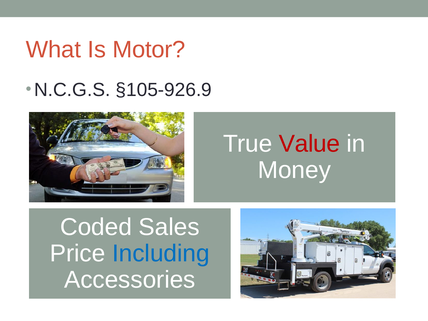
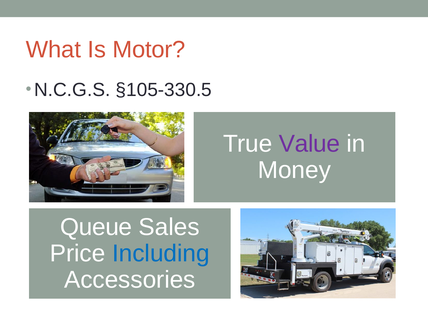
§105-926.9: §105-926.9 -> §105-330.5
Value colour: red -> purple
Coded: Coded -> Queue
